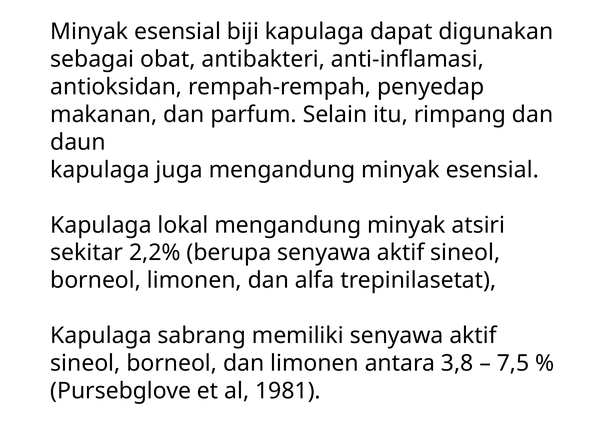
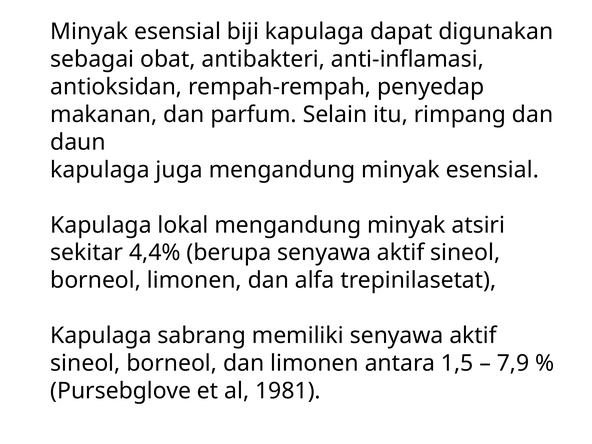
2,2%: 2,2% -> 4,4%
3,8: 3,8 -> 1,5
7,5: 7,5 -> 7,9
